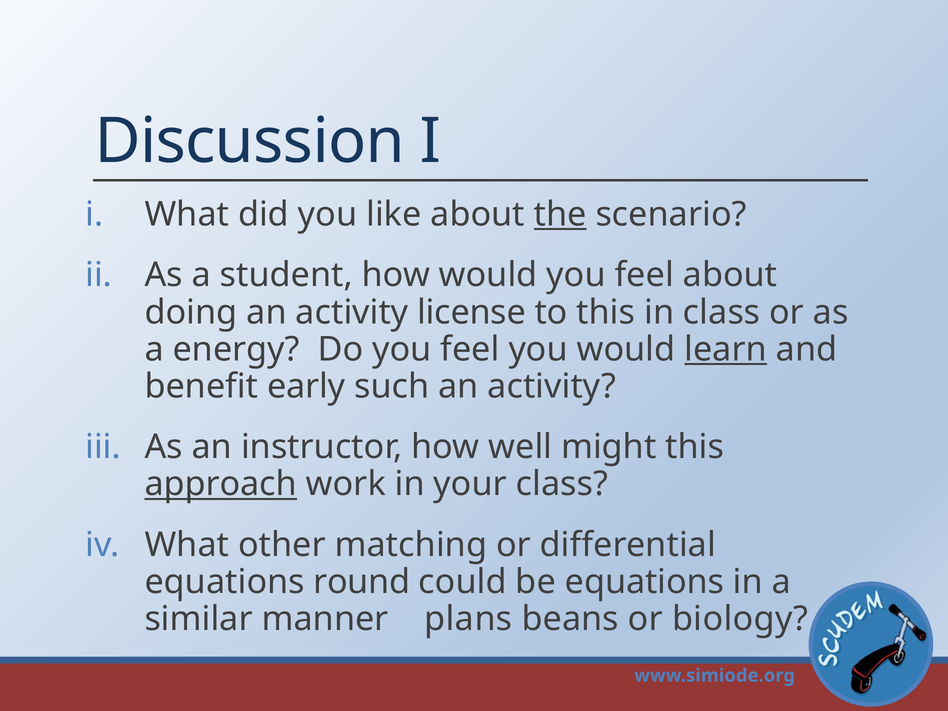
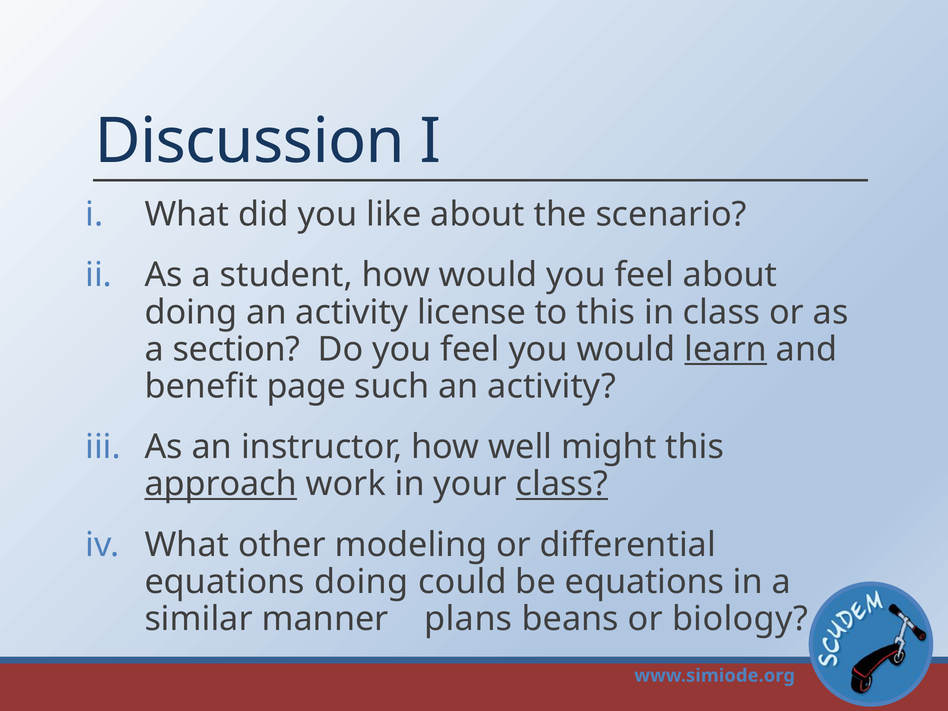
the underline: present -> none
energy: energy -> section
early: early -> page
class at (562, 484) underline: none -> present
matching: matching -> modeling
equations round: round -> doing
